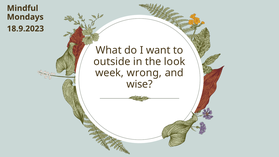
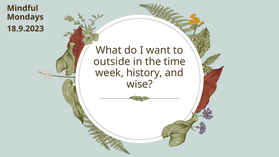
look: look -> time
wrong: wrong -> history
